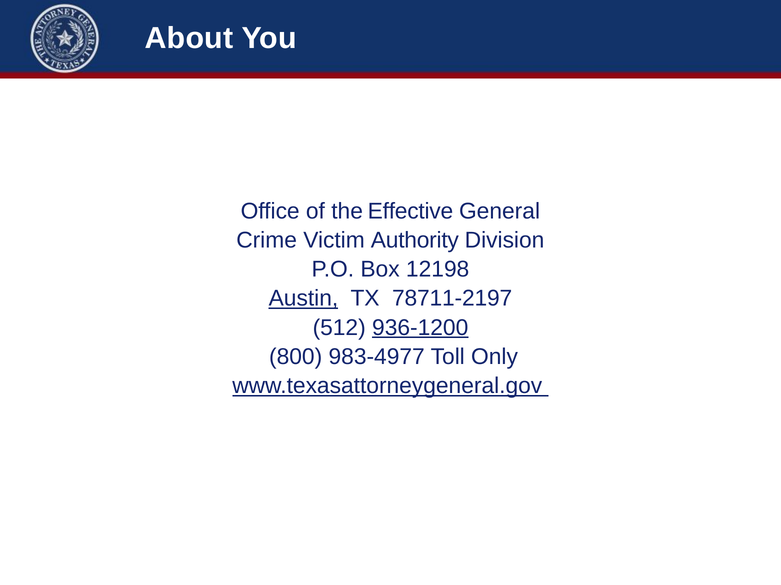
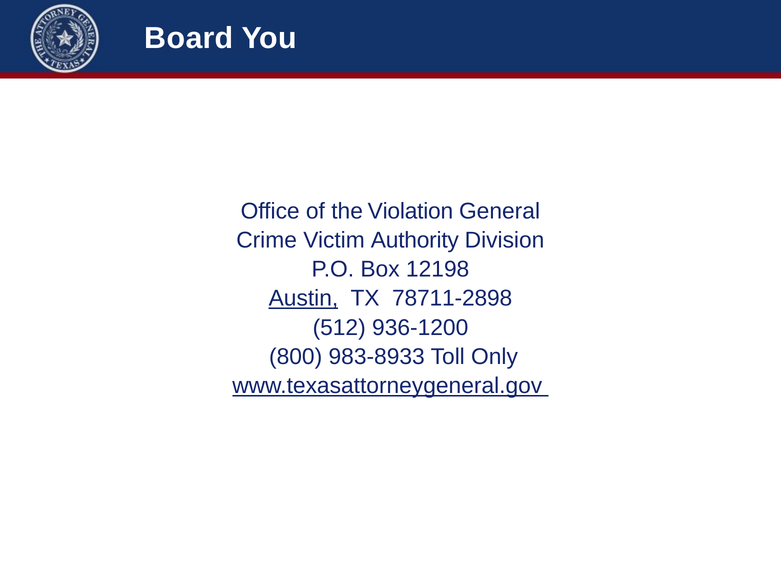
About: About -> Board
Effective: Effective -> Violation
78711-2197: 78711-2197 -> 78711-2898
936-1200 underline: present -> none
983-4977: 983-4977 -> 983-8933
